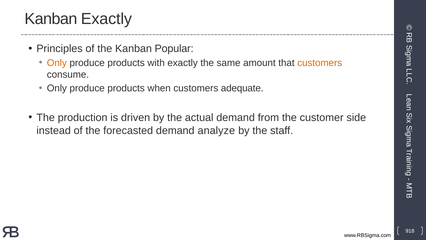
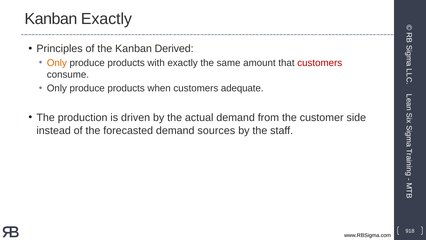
Popular: Popular -> Derived
customers at (320, 63) colour: orange -> red
analyze: analyze -> sources
